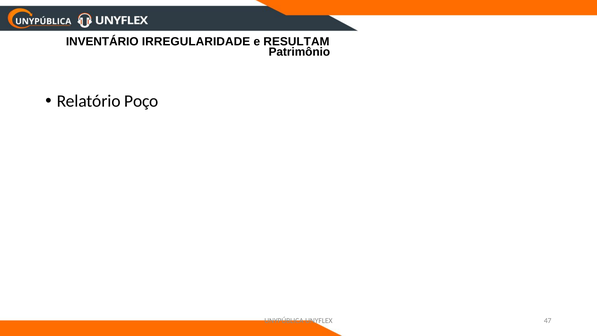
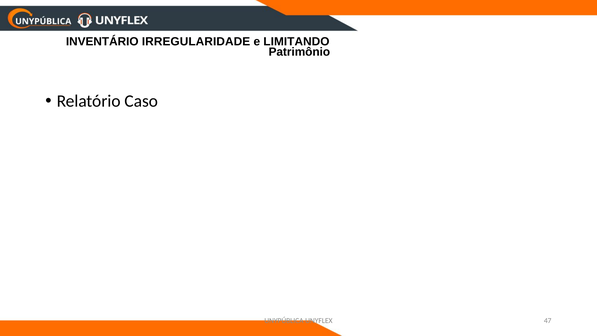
RESULTAM: RESULTAM -> LIMITANDO
Poço: Poço -> Caso
